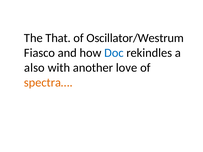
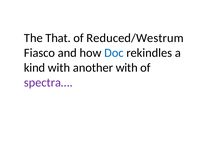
Oscillator/Westrum: Oscillator/Westrum -> Reduced/Westrum
also: also -> kind
another love: love -> with
spectra… colour: orange -> purple
